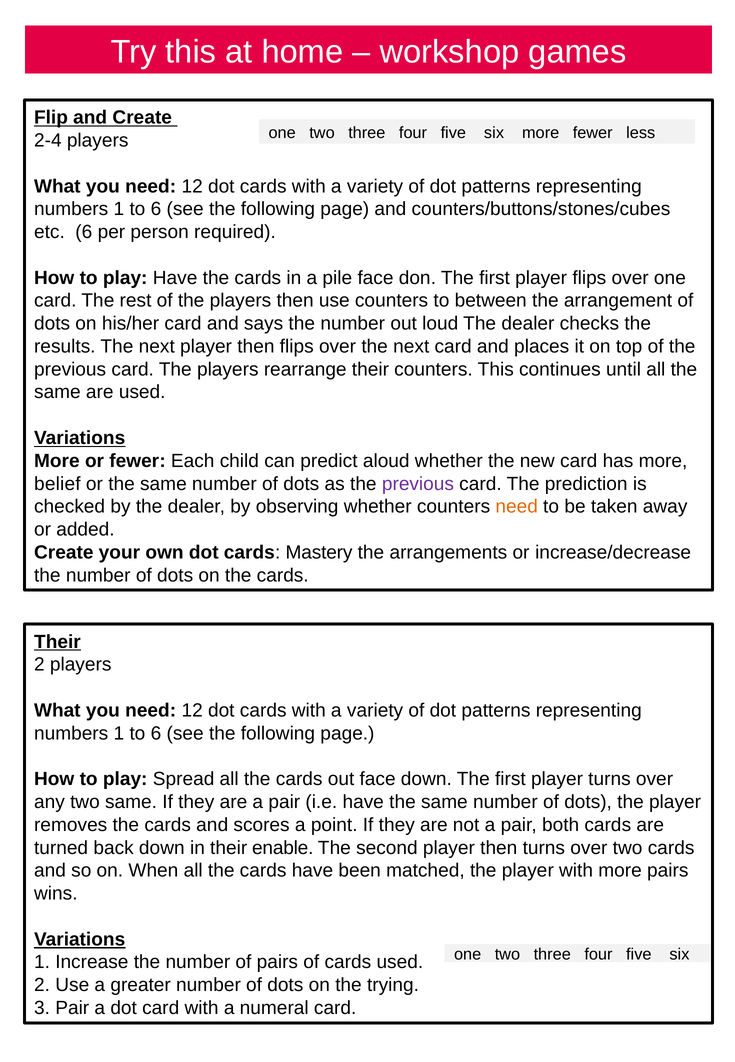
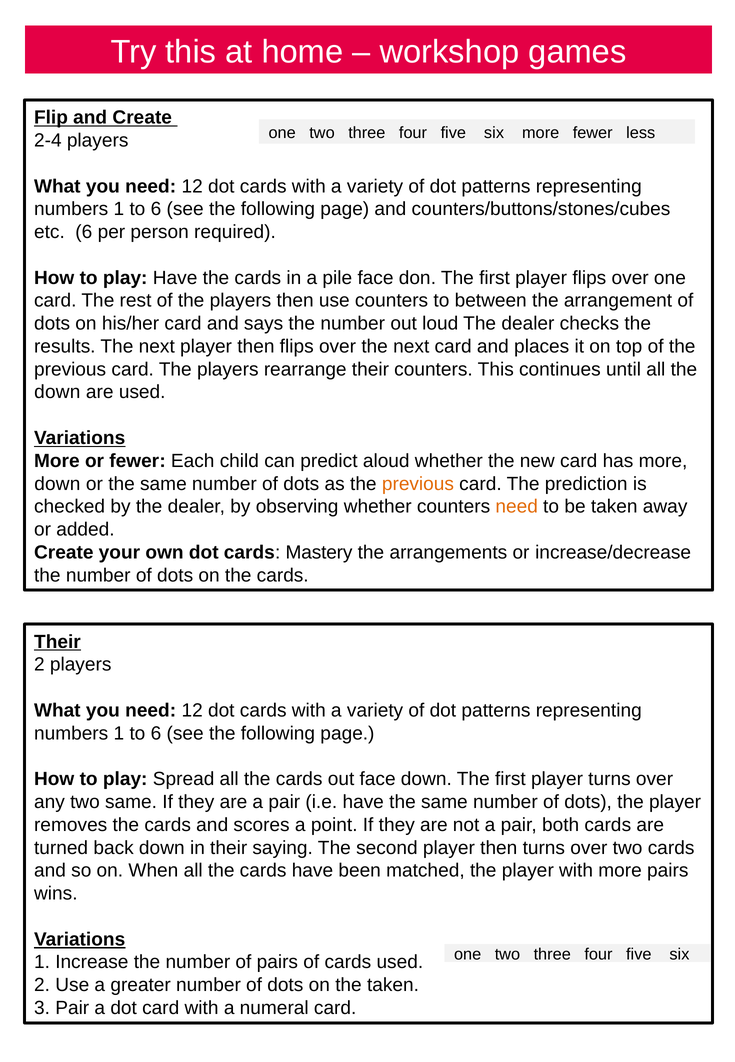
same at (57, 392): same -> down
belief at (57, 484): belief -> down
previous at (418, 484) colour: purple -> orange
enable: enable -> saying
the trying: trying -> taken
